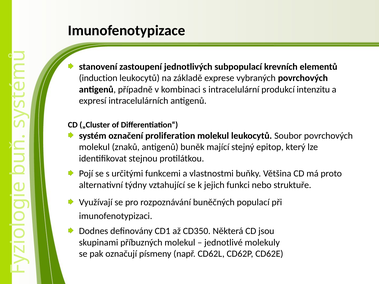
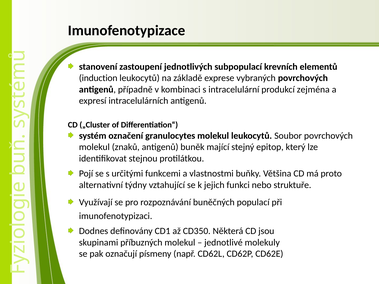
intenzitu: intenzitu -> zejména
proliferation: proliferation -> granulocytes
